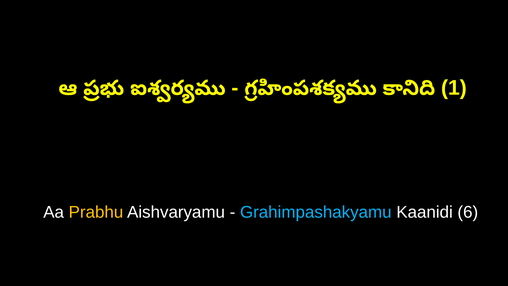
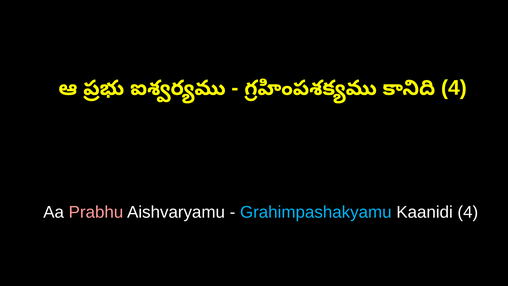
1 at (454, 88): 1 -> 4
Prabhu colour: yellow -> pink
Kaanidi 6: 6 -> 4
